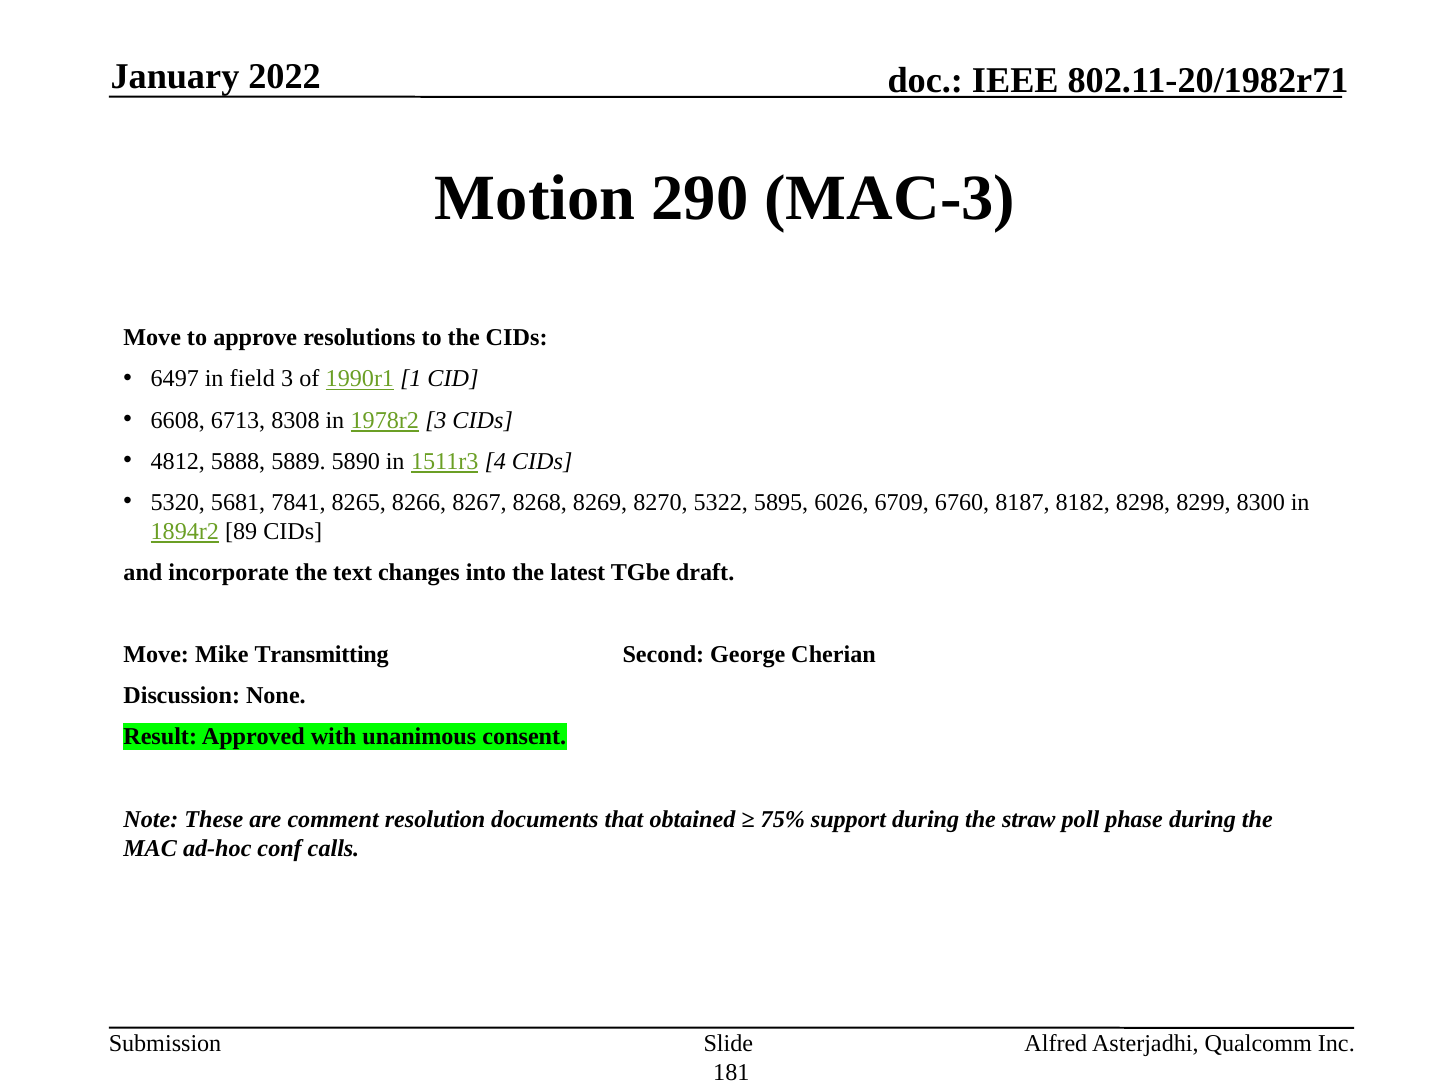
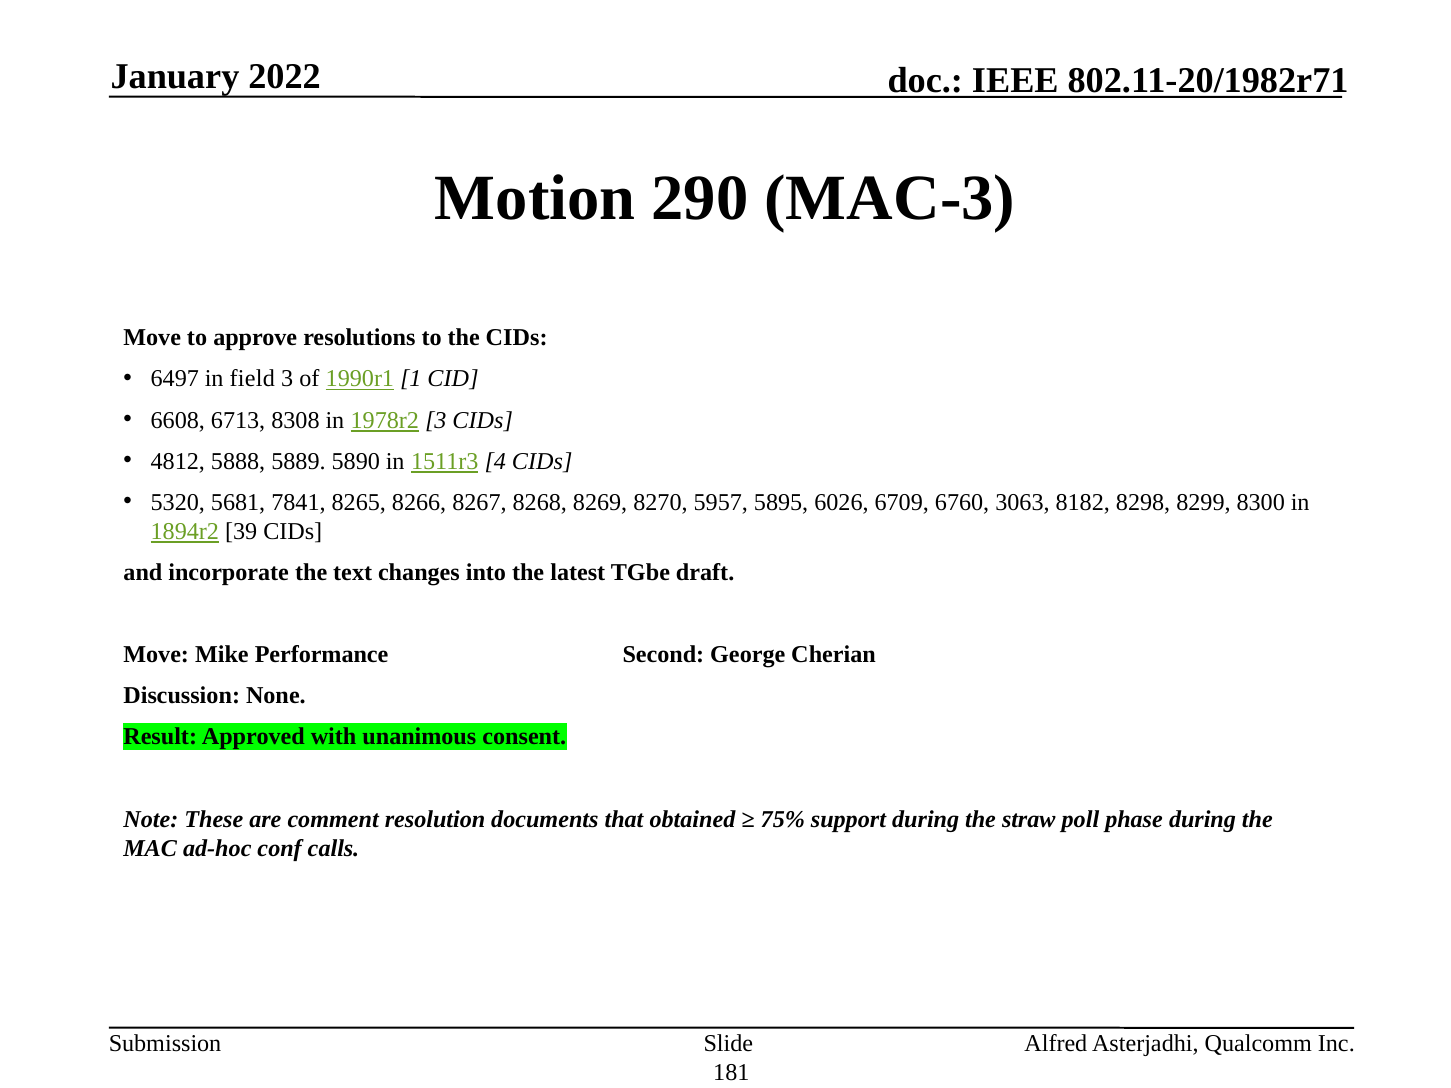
5322: 5322 -> 5957
8187: 8187 -> 3063
89: 89 -> 39
Transmitting: Transmitting -> Performance
